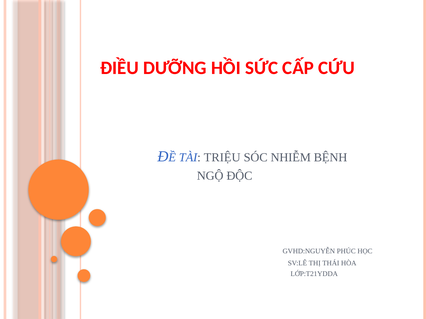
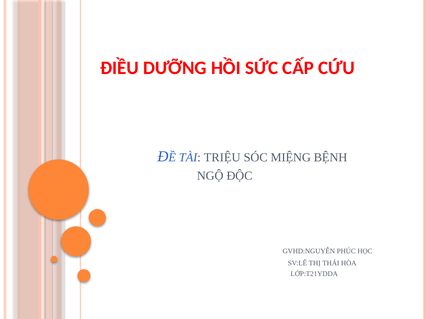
NHIỄM: NHIỄM -> MIỆNG
